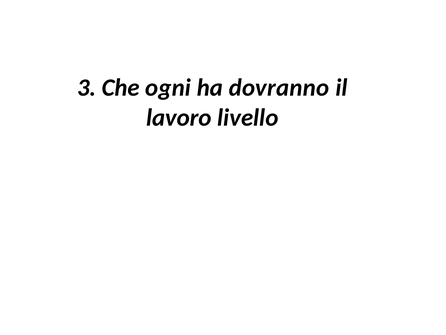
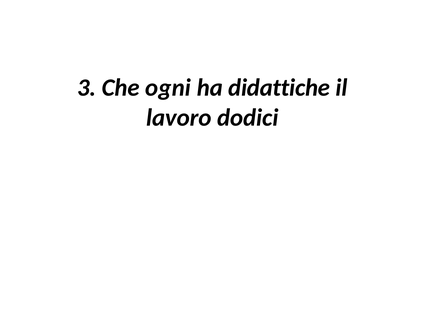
dovranno: dovranno -> didattiche
livello: livello -> dodici
